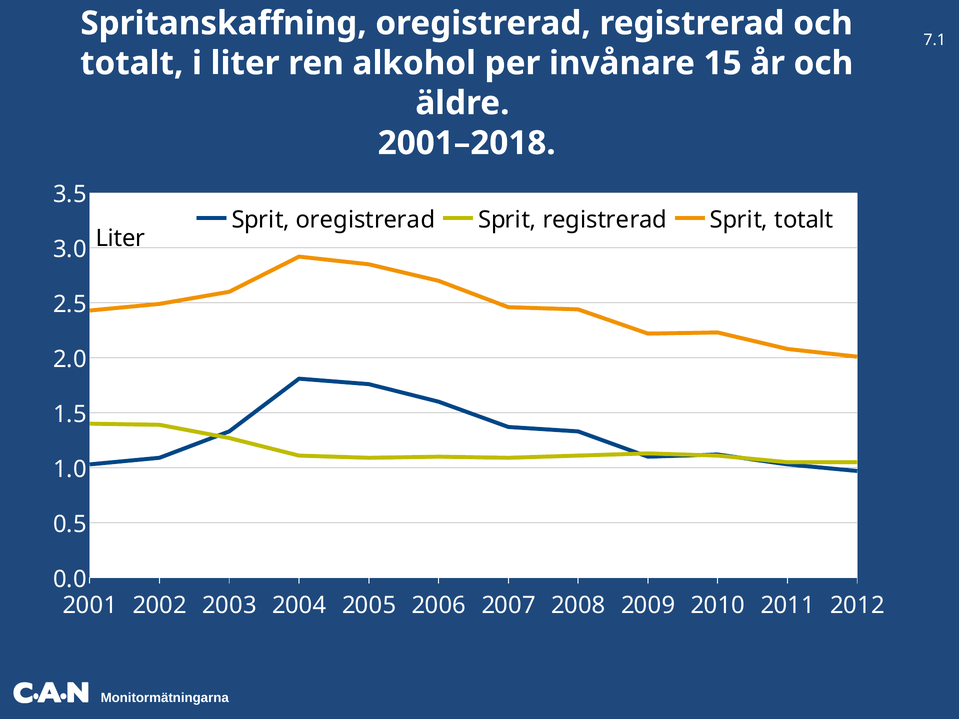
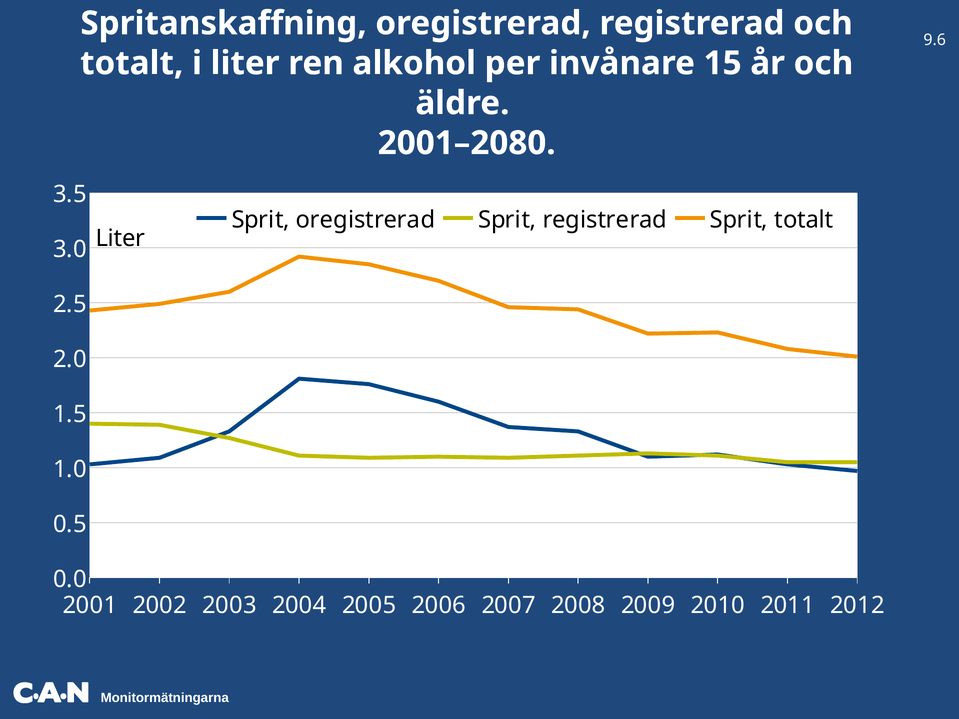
7.1: 7.1 -> 9.6
2001–2018: 2001–2018 -> 2001–2080
